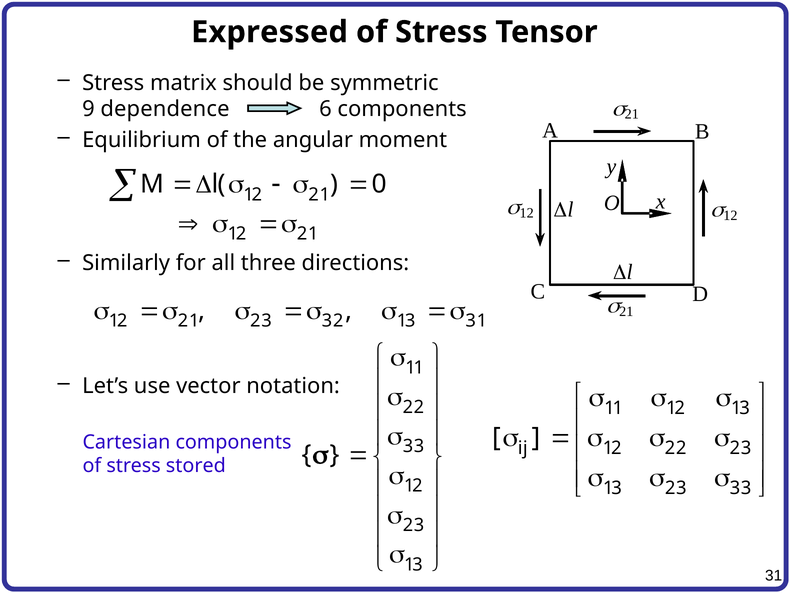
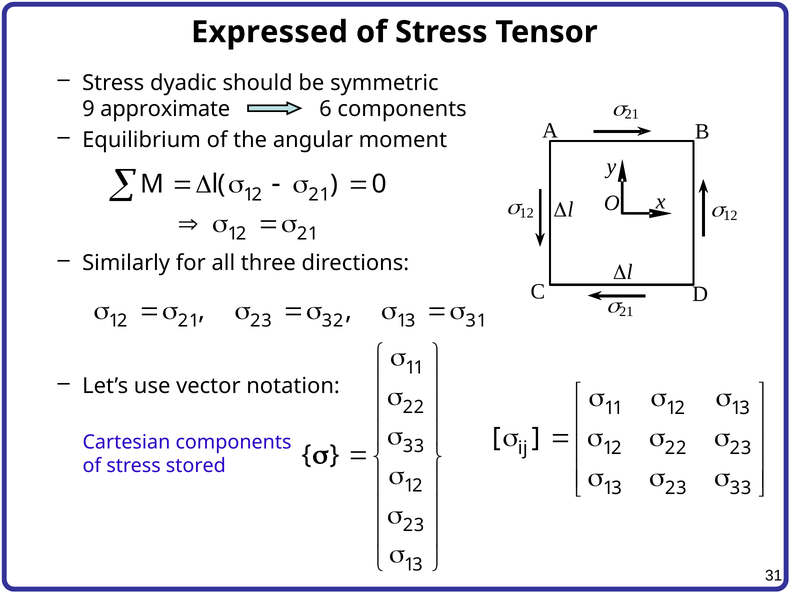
matrix: matrix -> dyadic
dependence: dependence -> approximate
